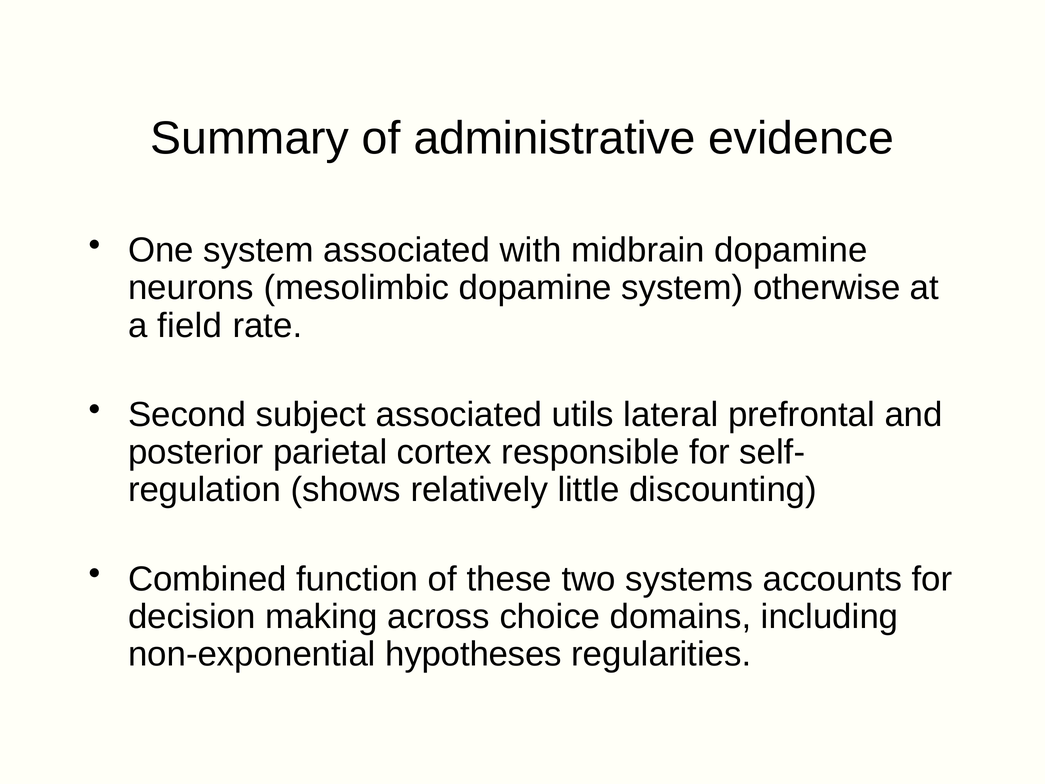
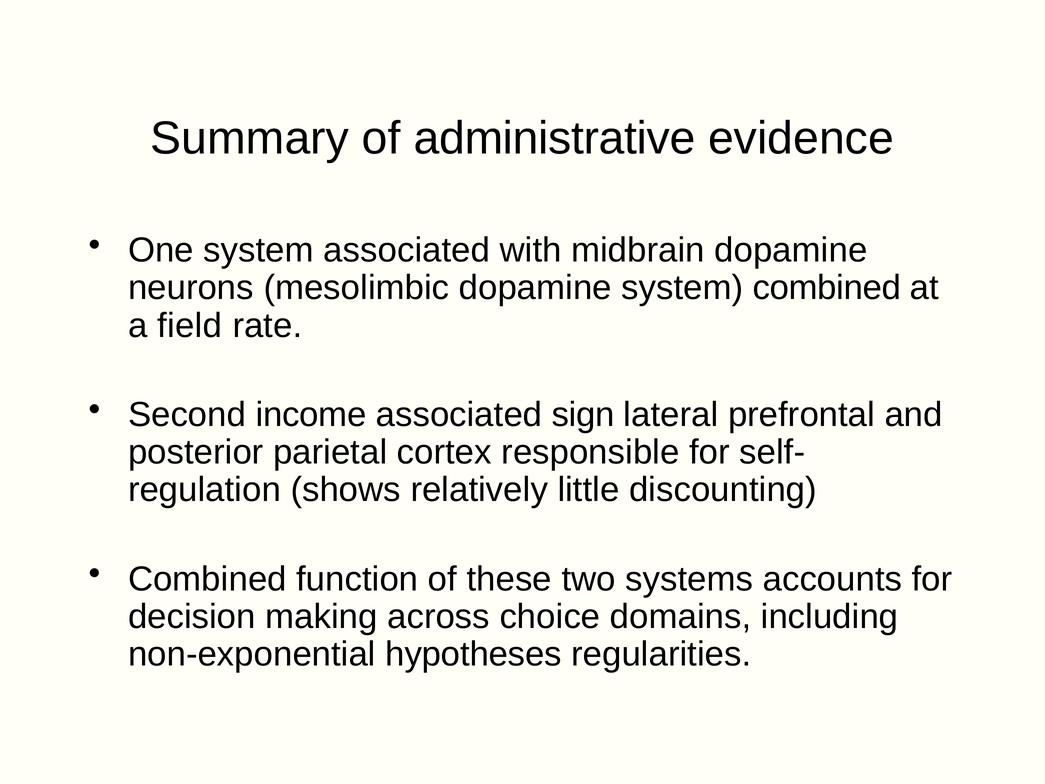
system otherwise: otherwise -> combined
subject: subject -> income
utils: utils -> sign
